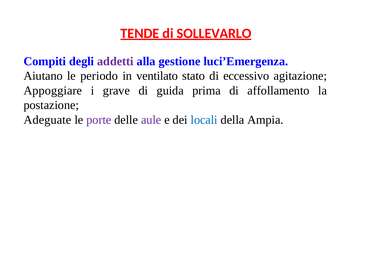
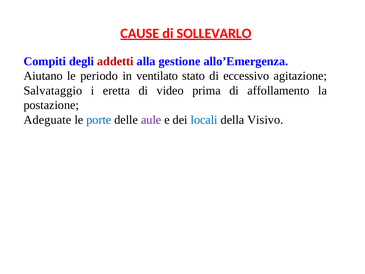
TENDE: TENDE -> CAUSE
addetti colour: purple -> red
luci’Emergenza: luci’Emergenza -> allo’Emergenza
Appoggiare: Appoggiare -> Salvataggio
grave: grave -> eretta
guida: guida -> video
porte colour: purple -> blue
Ampia: Ampia -> Visivo
